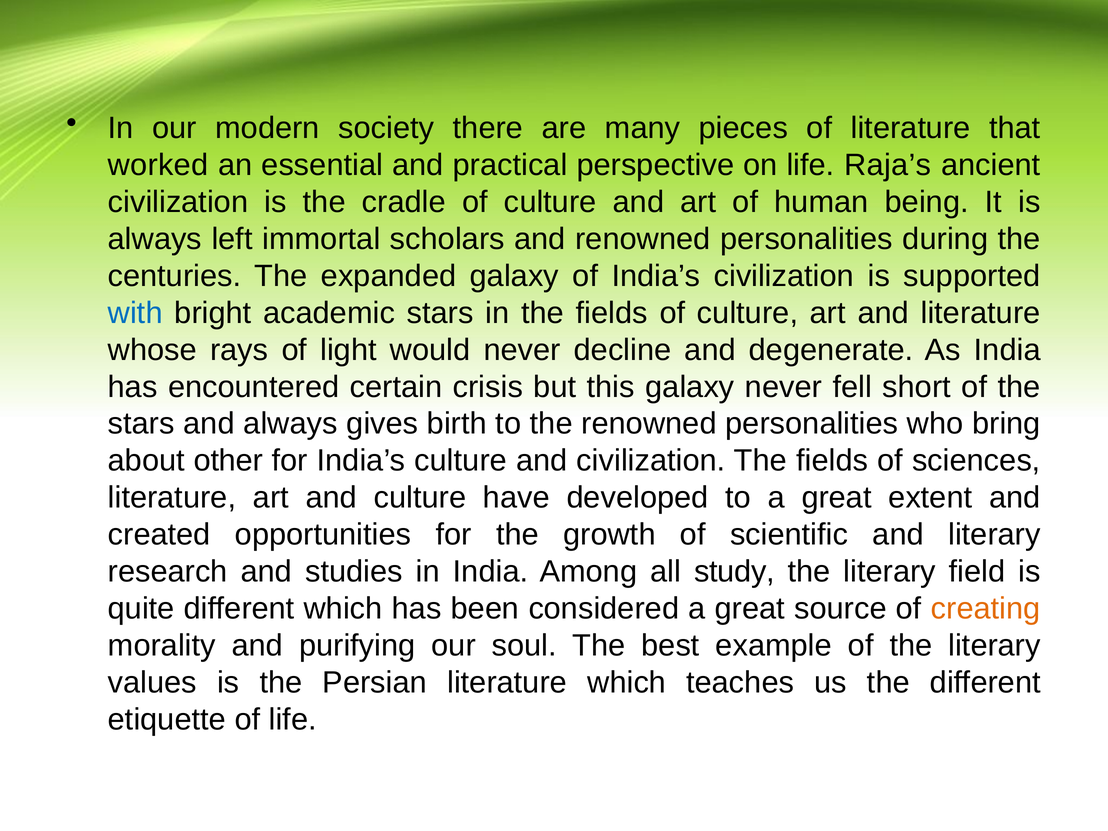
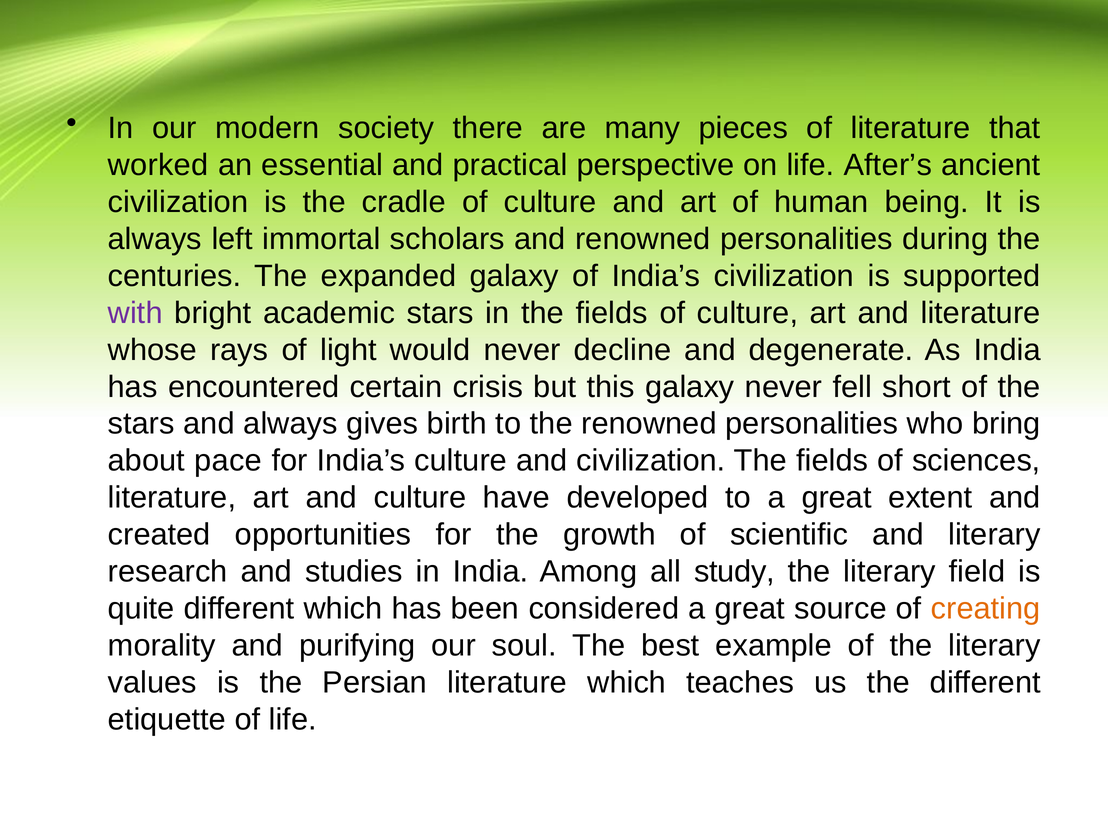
Raja’s: Raja’s -> After’s
with colour: blue -> purple
other: other -> pace
